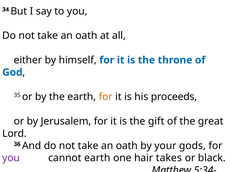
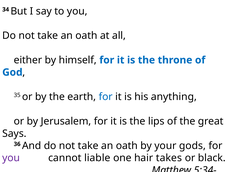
for at (106, 97) colour: orange -> blue
proceeds: proceeds -> anything
gift: gift -> lips
Lord: Lord -> Says
cannot earth: earth -> liable
